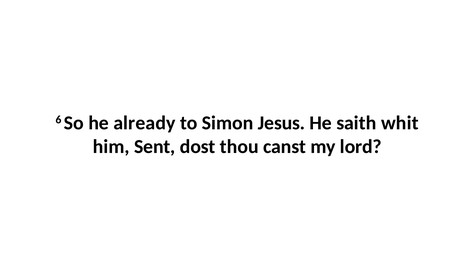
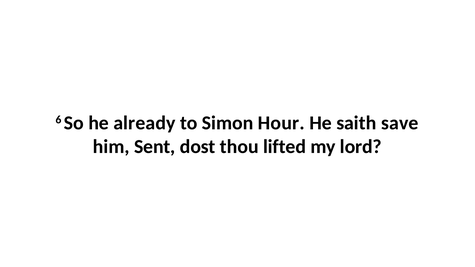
Jesus: Jesus -> Hour
whit: whit -> save
canst: canst -> lifted
